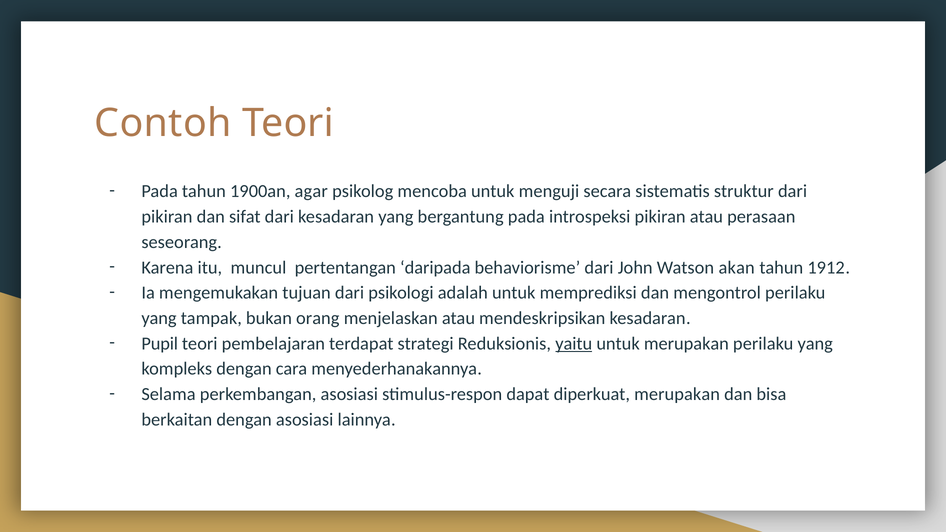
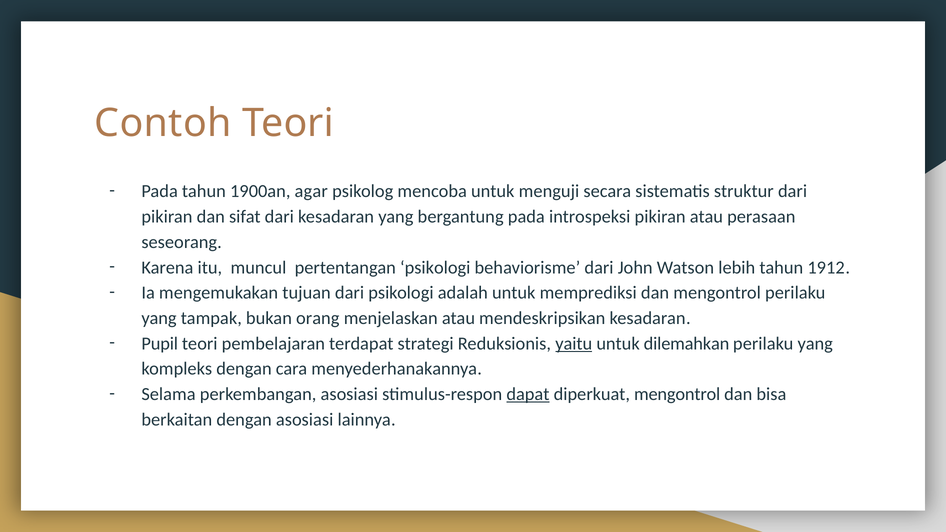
pertentangan daripada: daripada -> psikologi
akan: akan -> lebih
untuk merupakan: merupakan -> dilemahkan
dapat underline: none -> present
diperkuat merupakan: merupakan -> mengontrol
